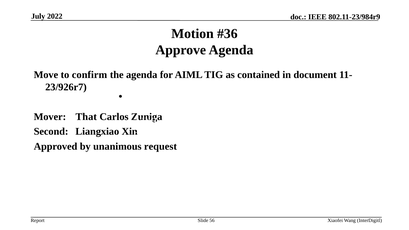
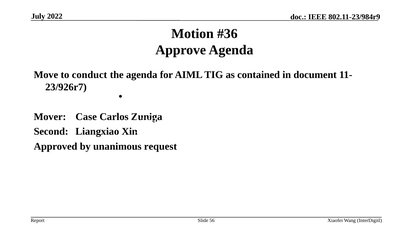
confirm: confirm -> conduct
Mover That: That -> Case
